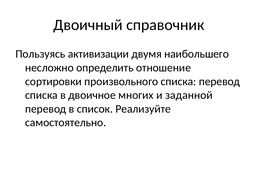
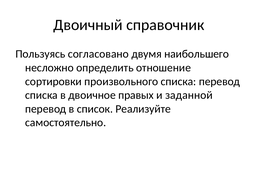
активизации: активизации -> согласовано
многих: многих -> правых
